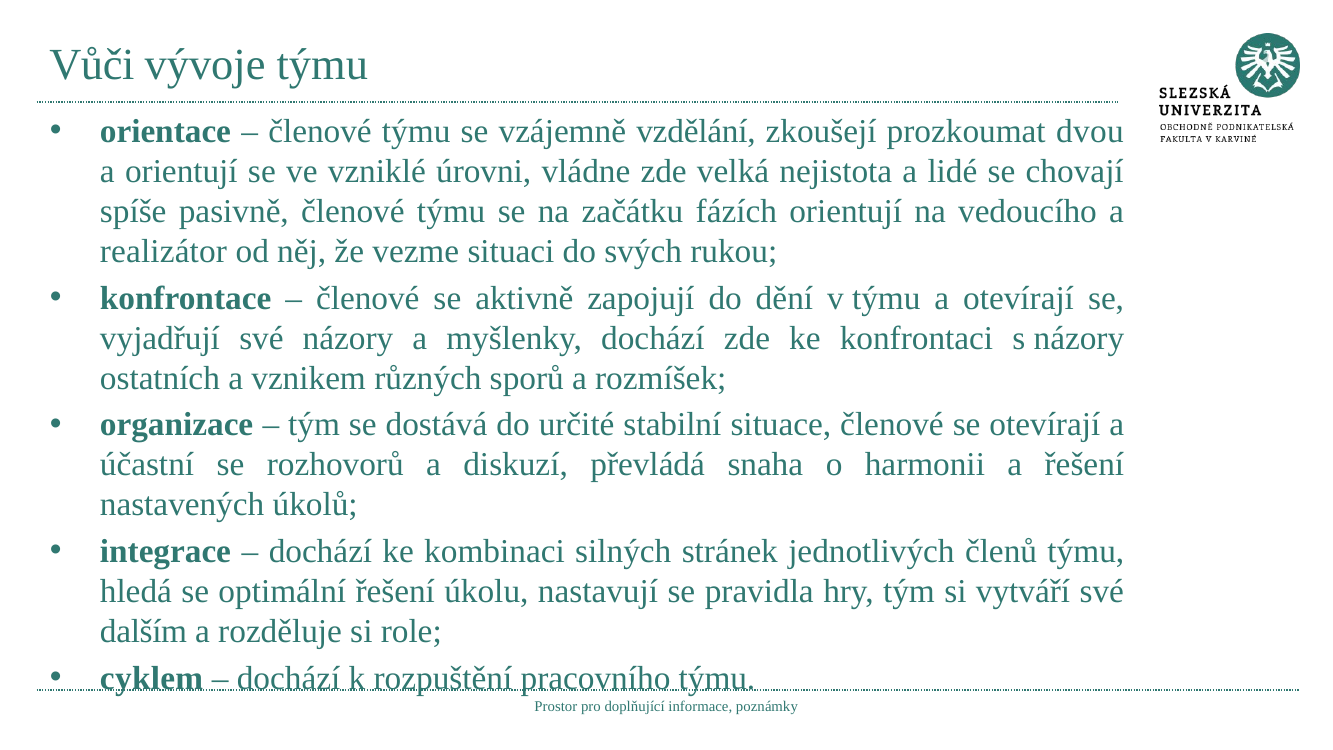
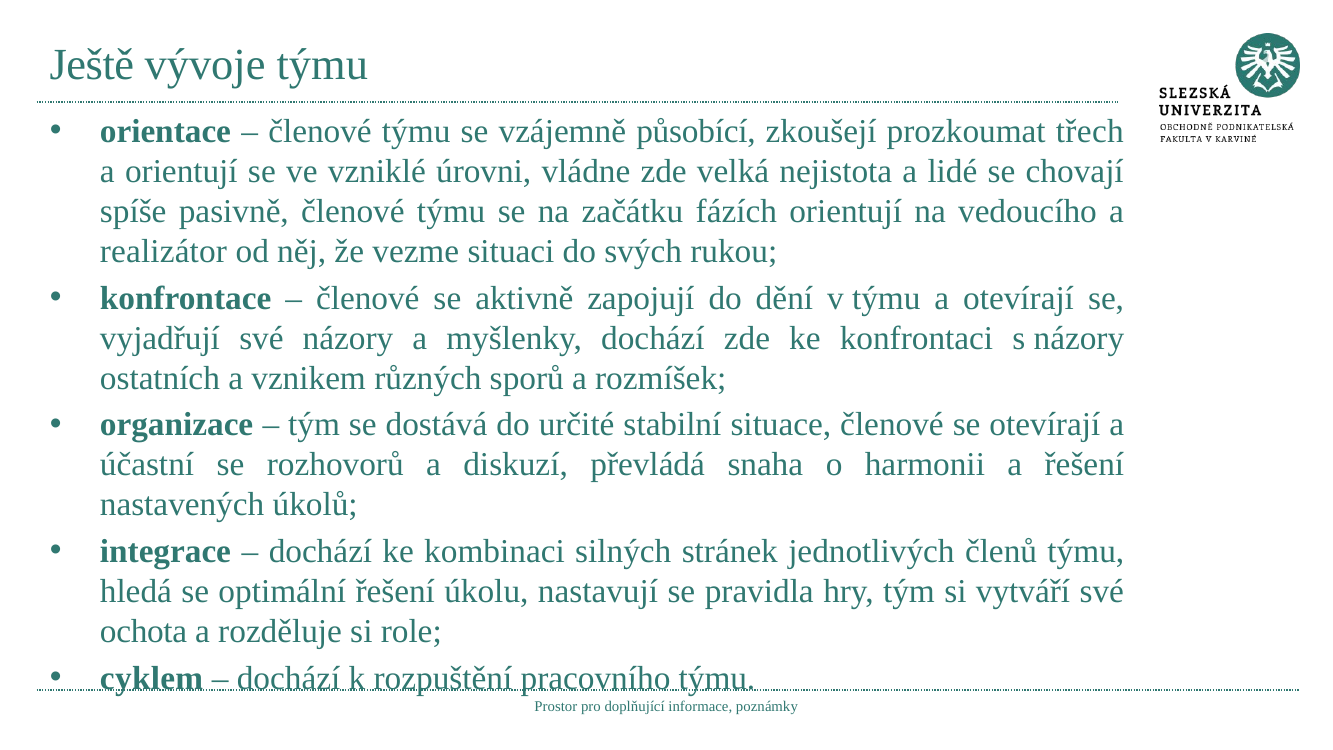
Vůči: Vůči -> Ještě
vzdělání: vzdělání -> působící
dvou: dvou -> třech
dalším: dalším -> ochota
